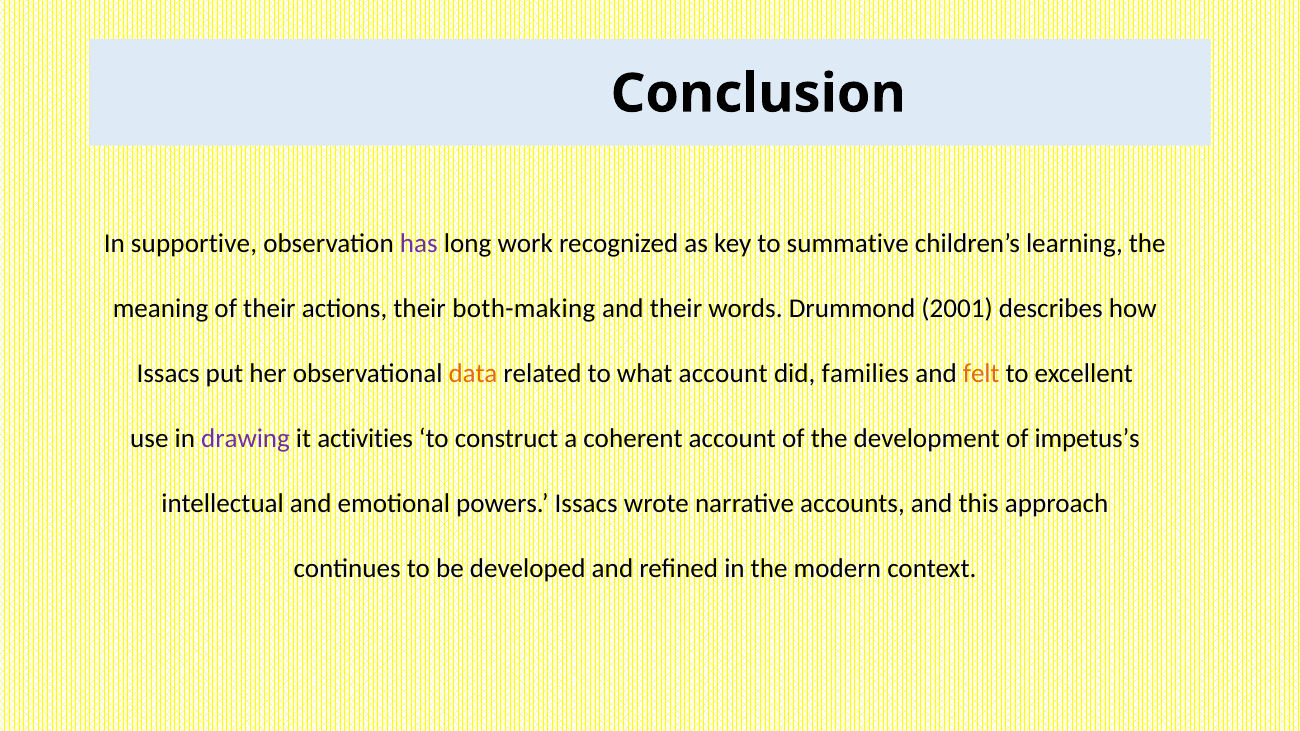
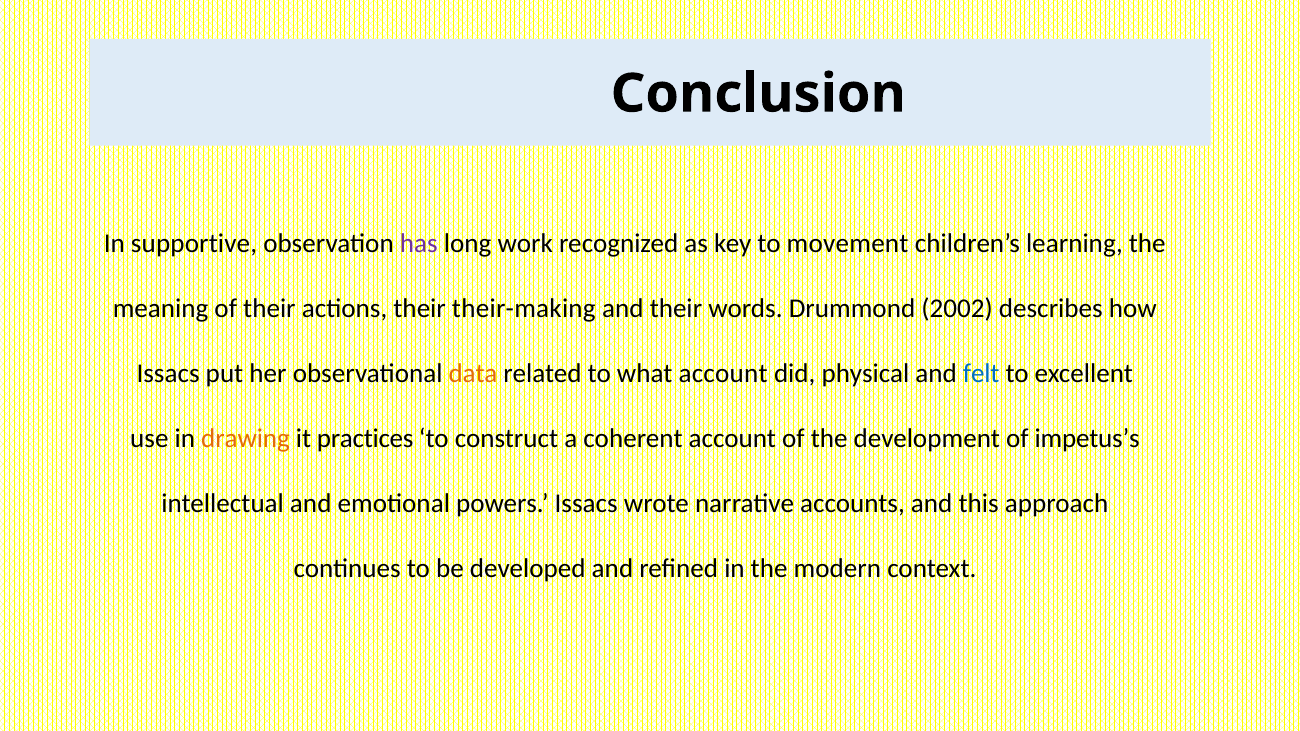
summative: summative -> movement
both-making: both-making -> their-making
2001: 2001 -> 2002
families: families -> physical
felt colour: orange -> blue
drawing colour: purple -> orange
activities: activities -> practices
